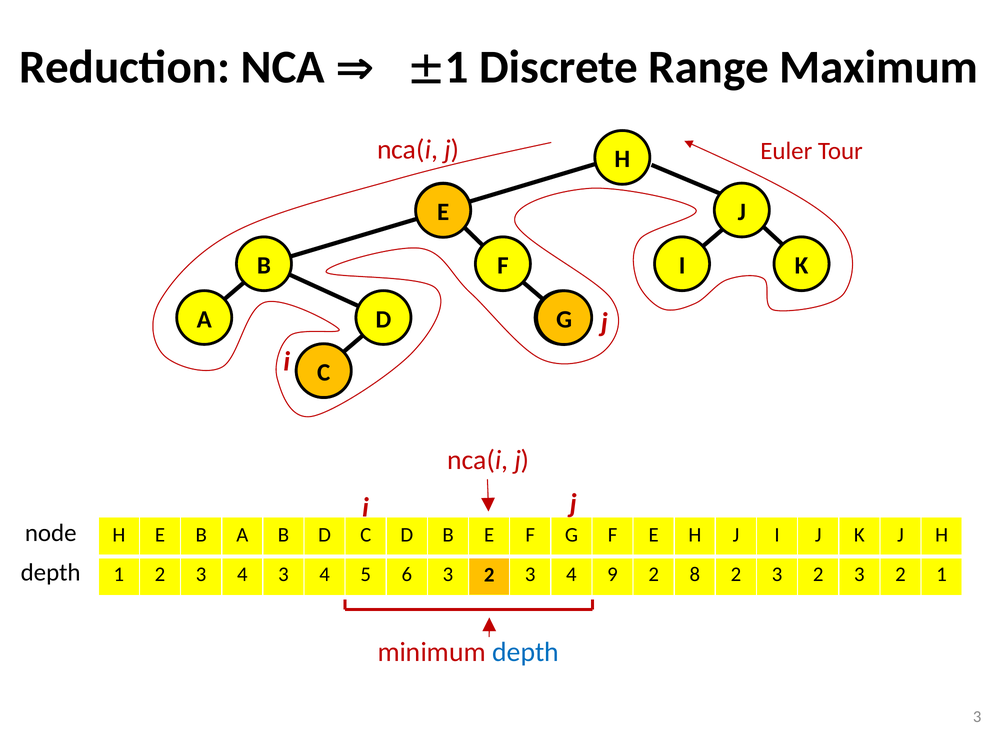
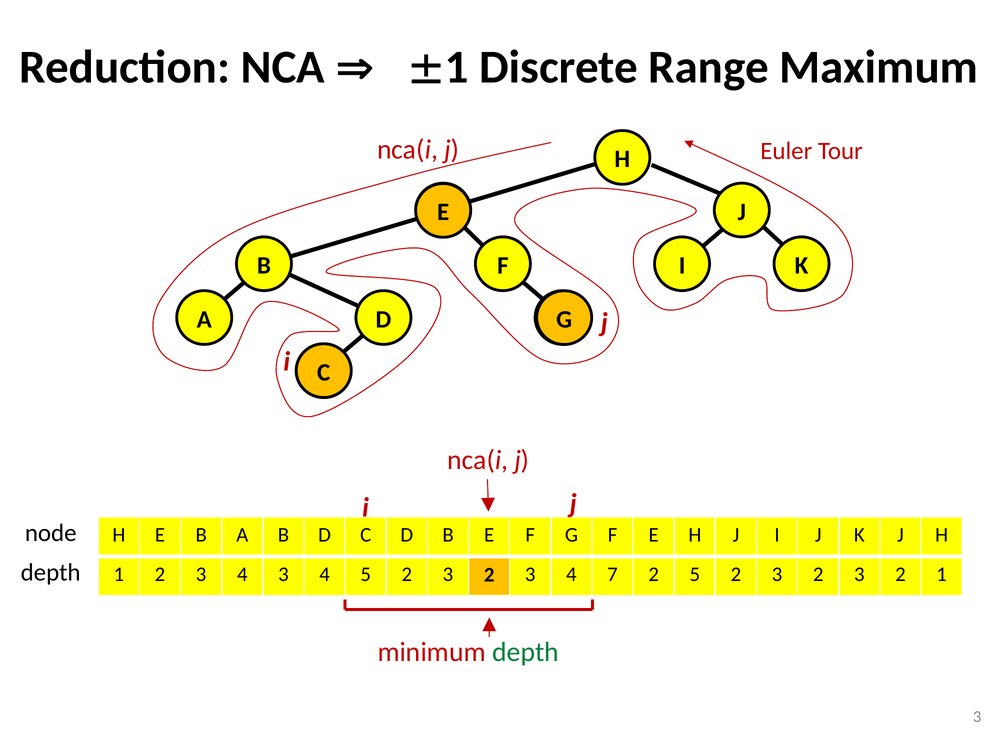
4 5 6: 6 -> 2
9: 9 -> 7
2 8: 8 -> 5
depth at (526, 653) colour: blue -> green
